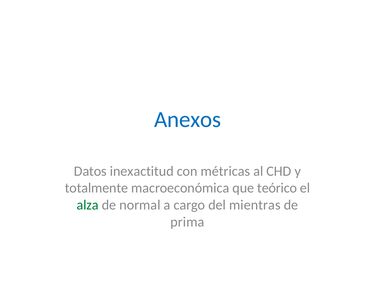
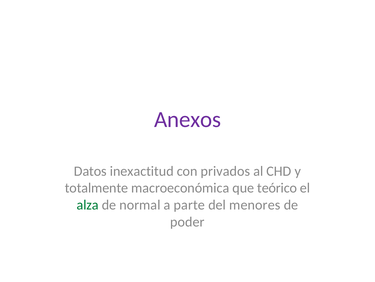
Anexos colour: blue -> purple
métricas: métricas -> privados
cargo: cargo -> parte
mientras: mientras -> menores
prima: prima -> poder
